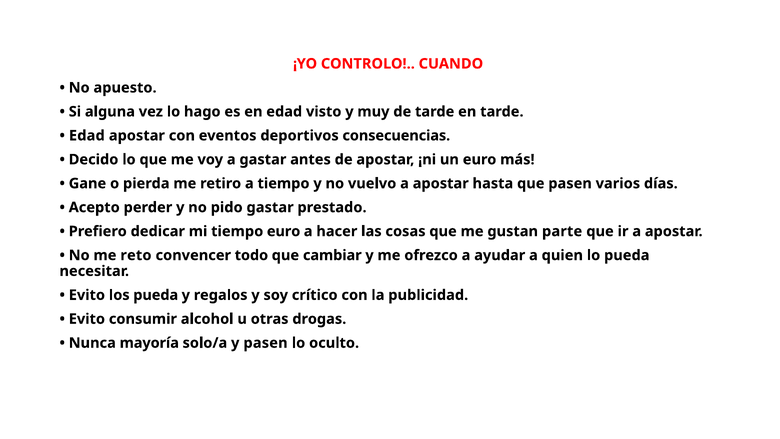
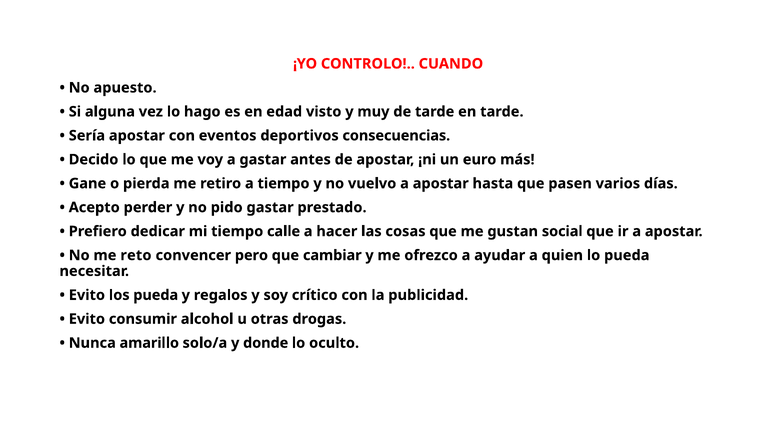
Edad at (87, 136): Edad -> Sería
tiempo euro: euro -> calle
parte: parte -> social
todo: todo -> pero
mayoría: mayoría -> amarillo
y pasen: pasen -> donde
